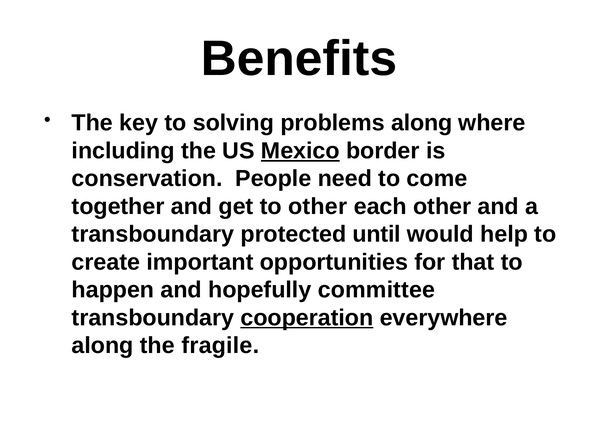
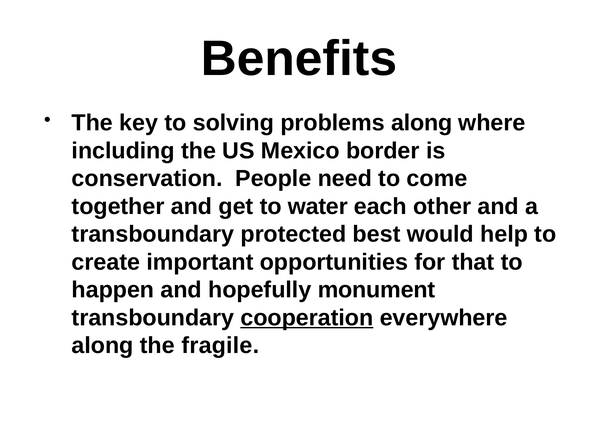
Mexico underline: present -> none
to other: other -> water
until: until -> best
committee: committee -> monument
